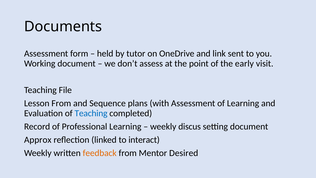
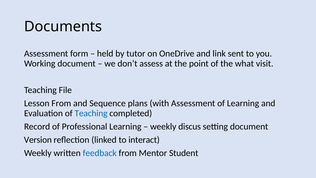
early: early -> what
Approx: Approx -> Version
feedback colour: orange -> blue
Desired: Desired -> Student
